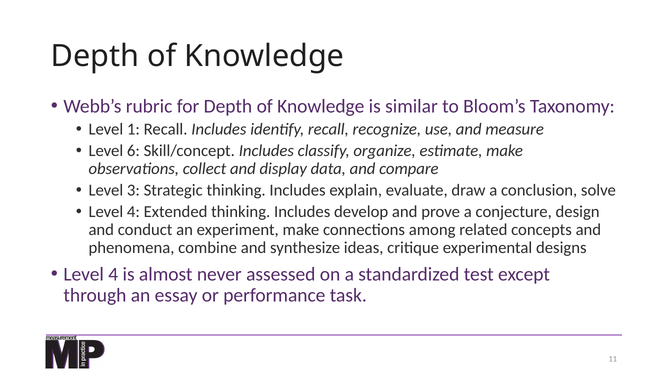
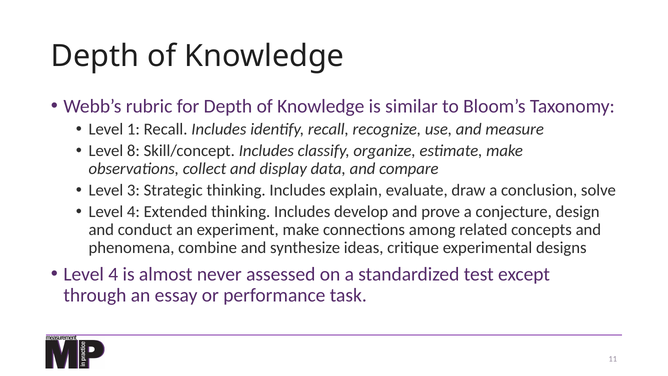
6: 6 -> 8
